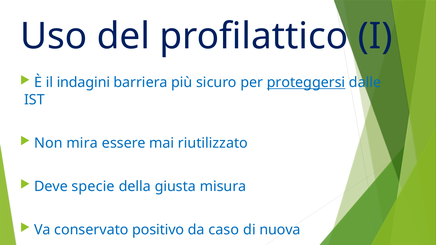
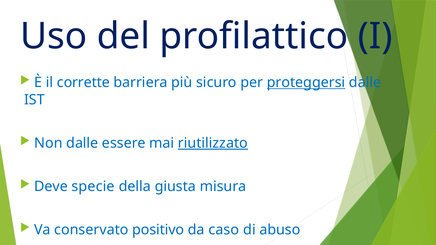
indagini: indagini -> corrette
Non mira: mira -> dalle
riutilizzato underline: none -> present
nuova: nuova -> abuso
